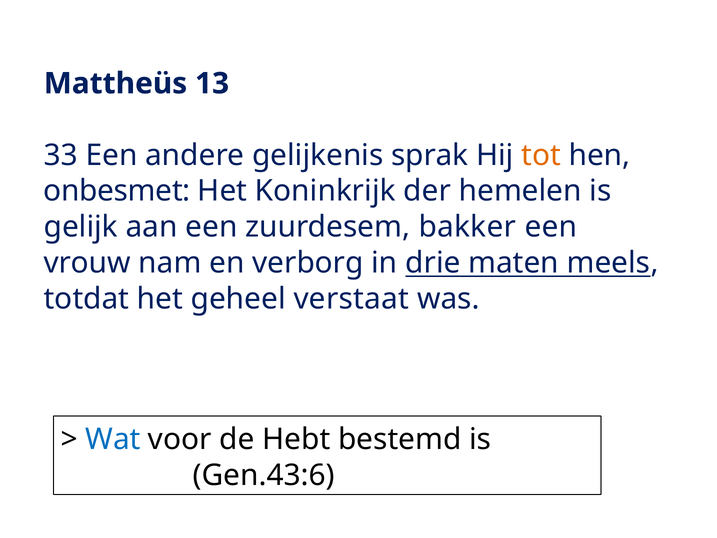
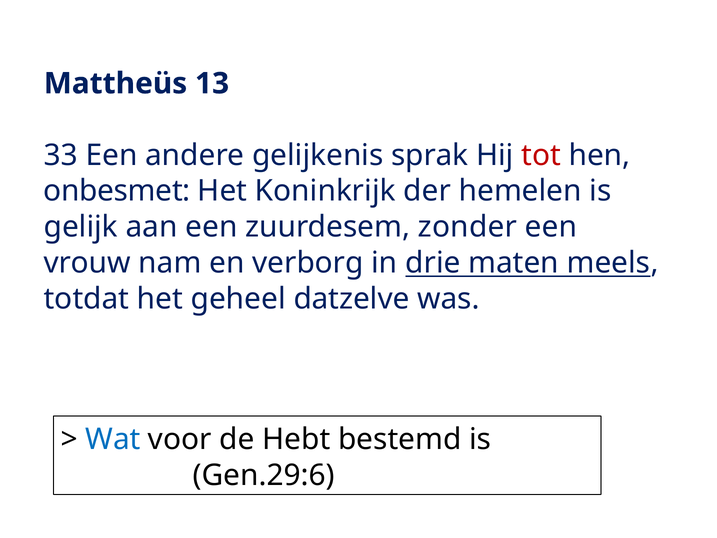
tot colour: orange -> red
bakker: bakker -> zonder
verstaat: verstaat -> datzelve
Gen.43:6: Gen.43:6 -> Gen.29:6
